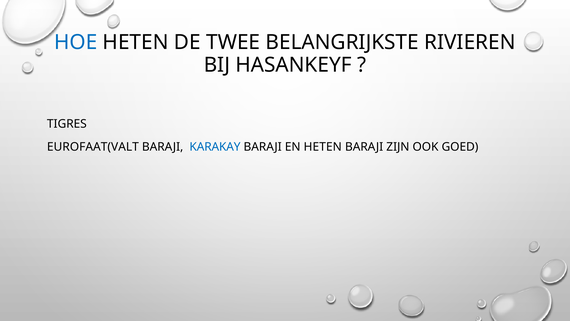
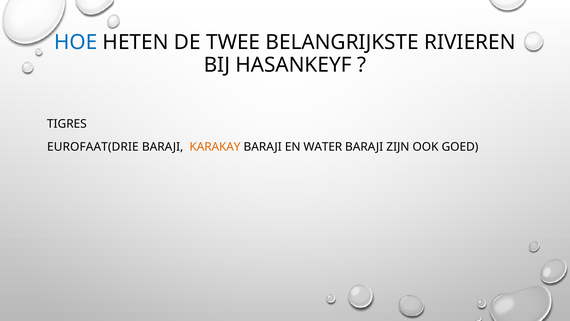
EUROFAAT(VALT: EUROFAAT(VALT -> EUROFAAT(DRIE
KARAKAY colour: blue -> orange
EN HETEN: HETEN -> WATER
